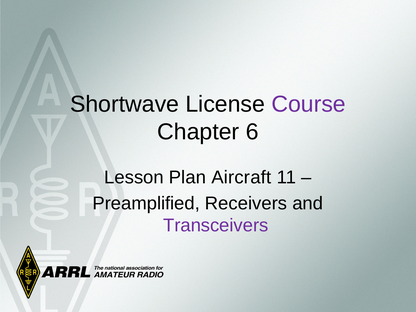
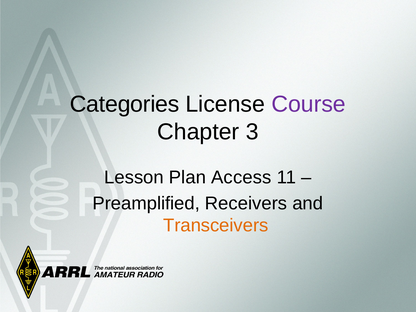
Shortwave: Shortwave -> Categories
6: 6 -> 3
Aircraft: Aircraft -> Access
Transceivers colour: purple -> orange
